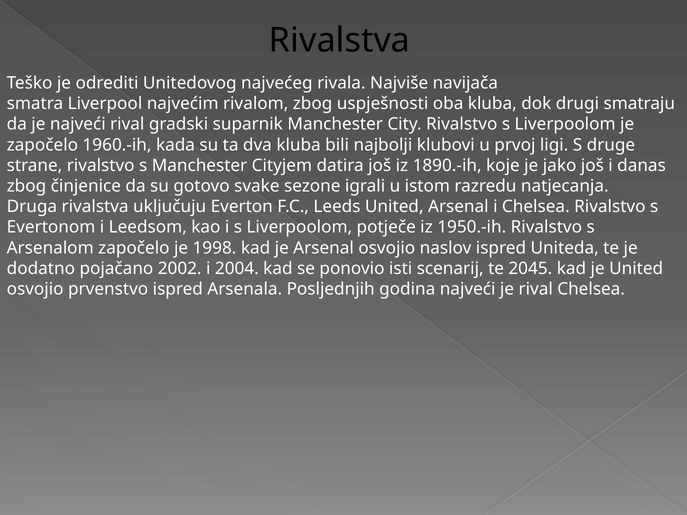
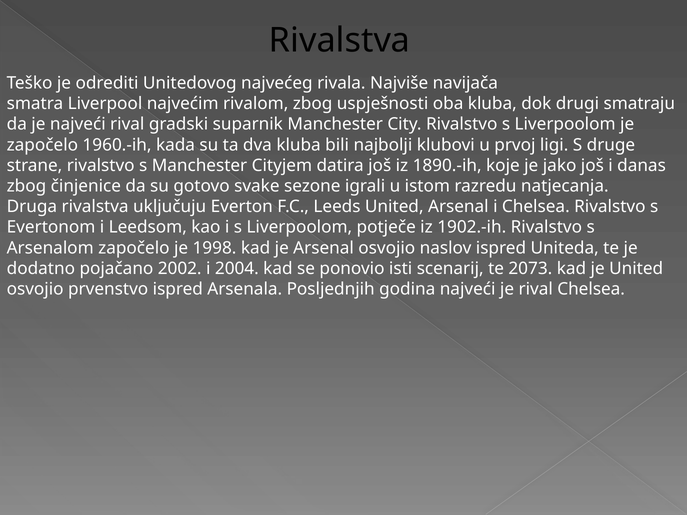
1950.-ih: 1950.-ih -> 1902.-ih
2045: 2045 -> 2073
